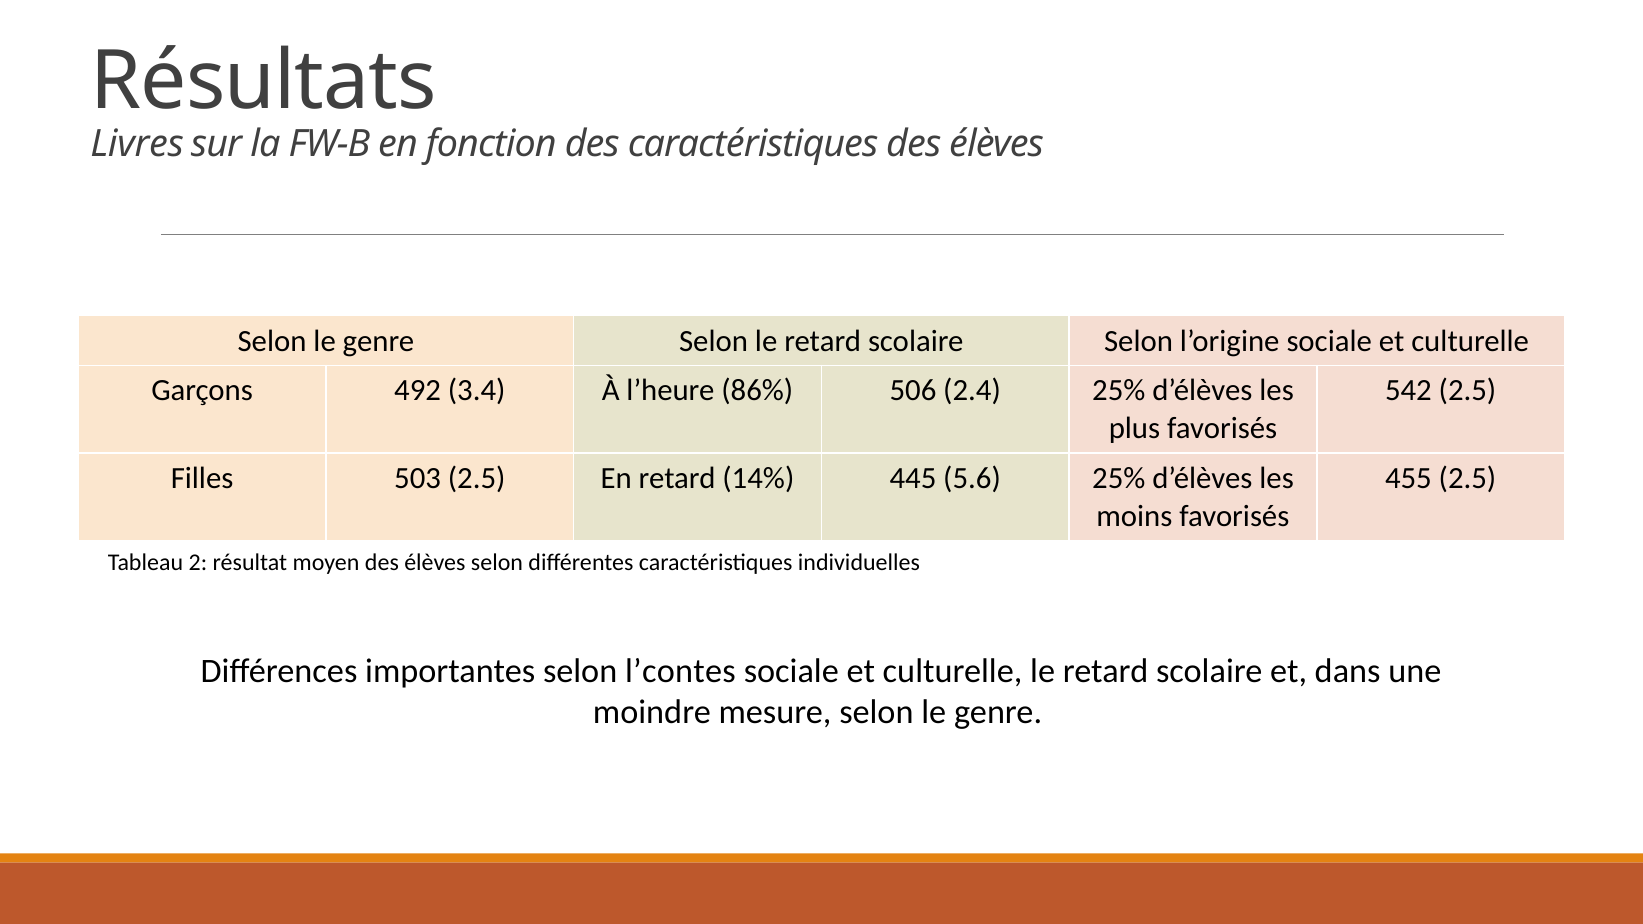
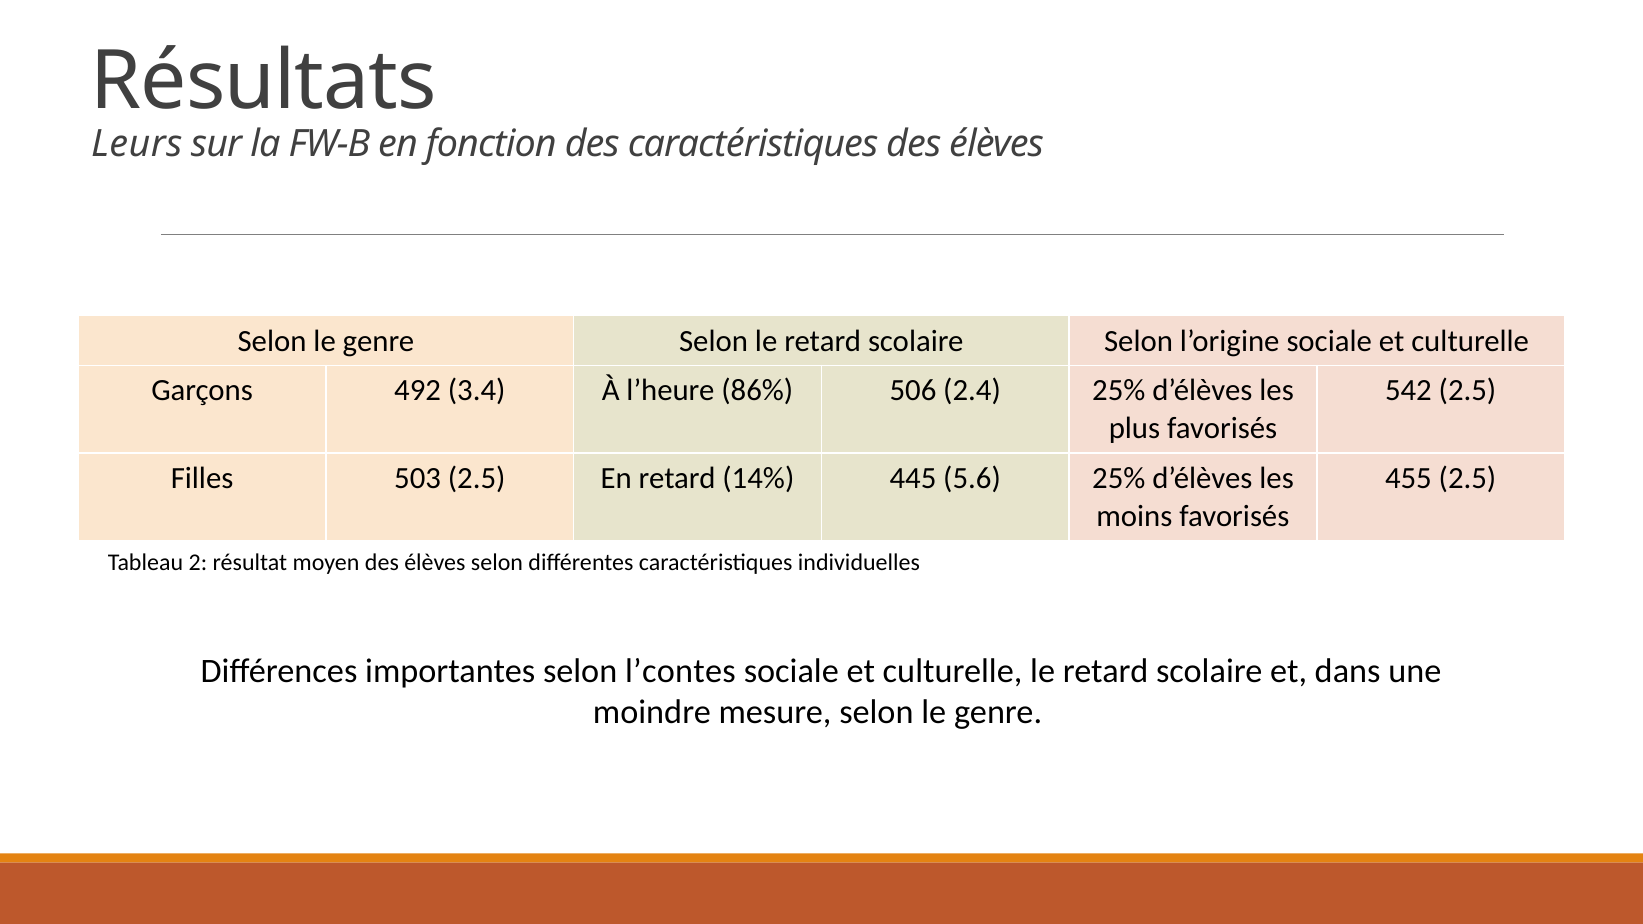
Livres: Livres -> Leurs
